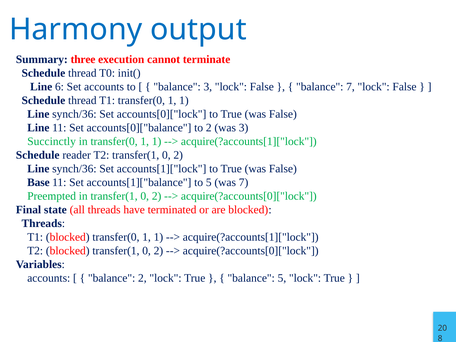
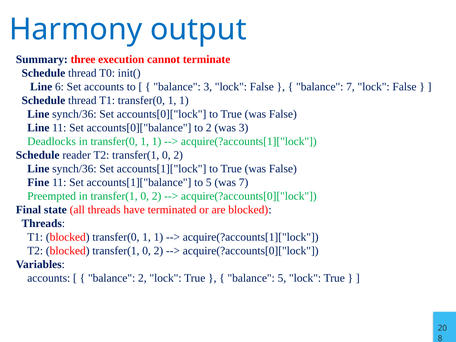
Succinctly: Succinctly -> Deadlocks
Base: Base -> Fine
